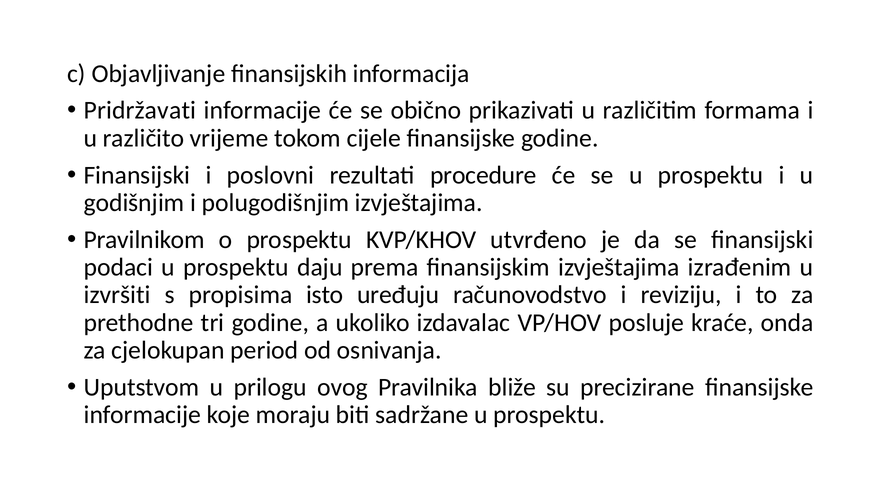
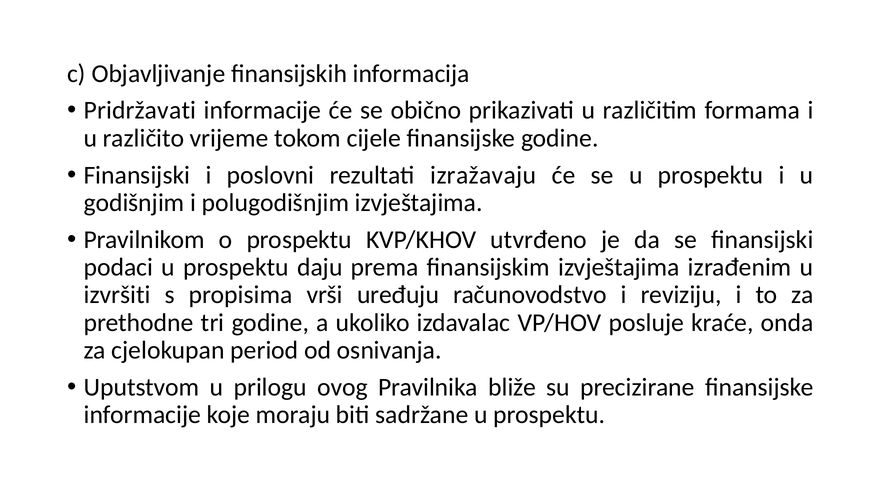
procedure: procedure -> izražavaju
isto: isto -> vrši
